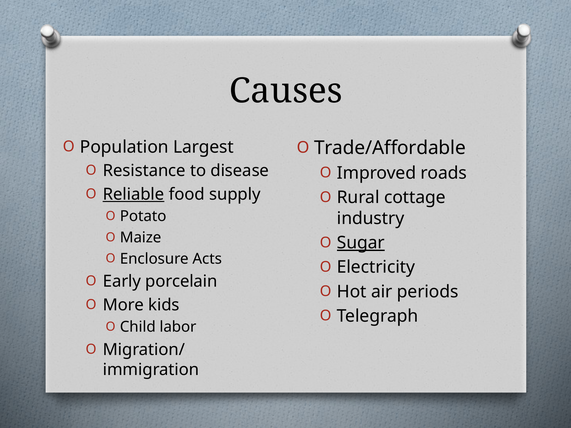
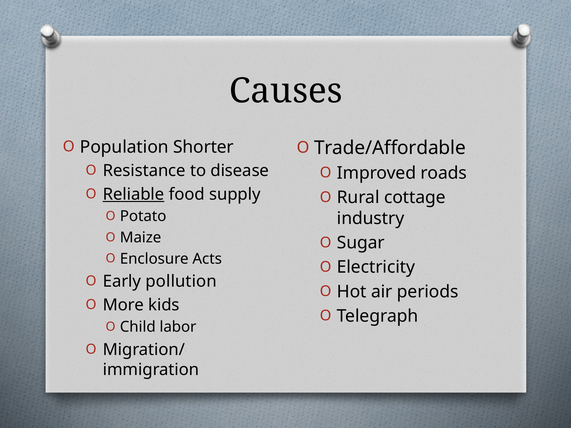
Largest: Largest -> Shorter
Sugar underline: present -> none
porcelain: porcelain -> pollution
